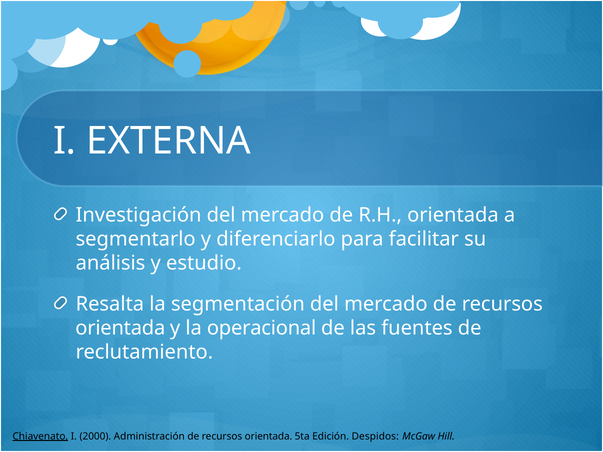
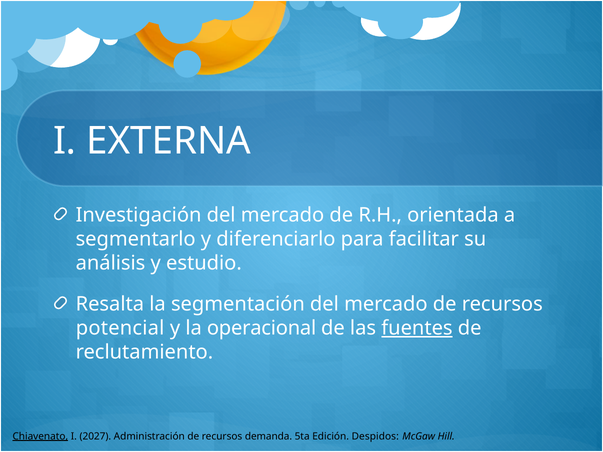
orientada at (120, 328): orientada -> potencial
fuentes underline: none -> present
2000: 2000 -> 2027
Administración de recursos orientada: orientada -> demanda
